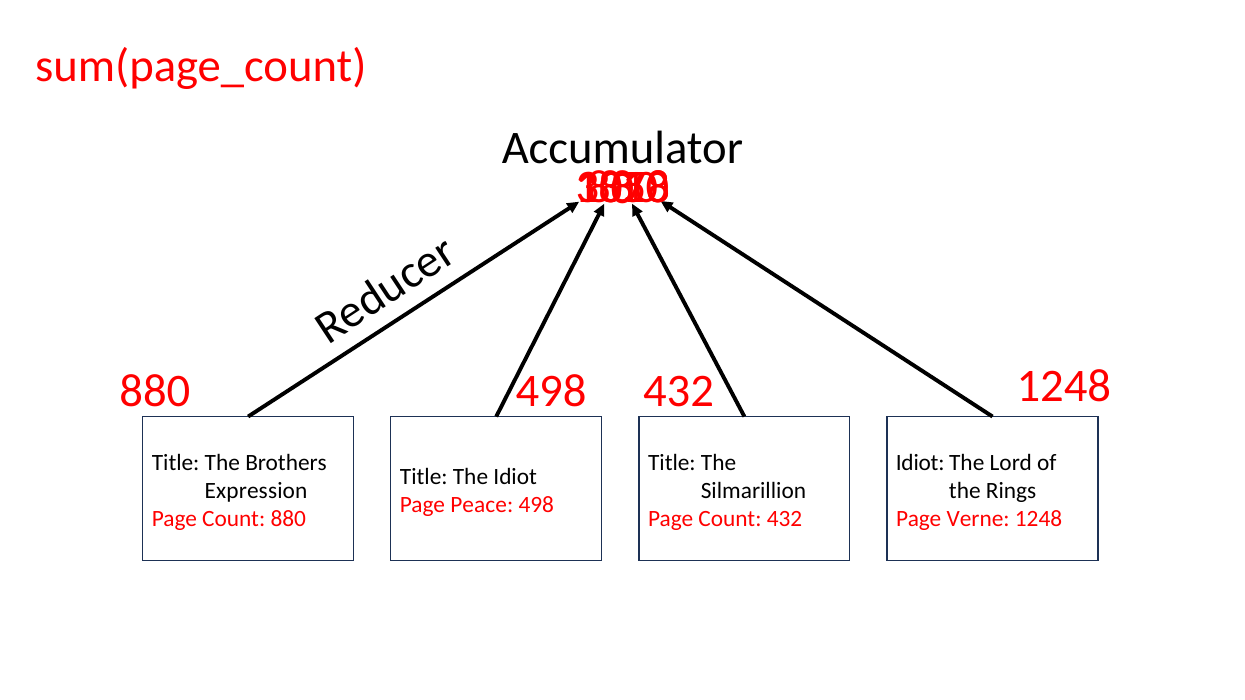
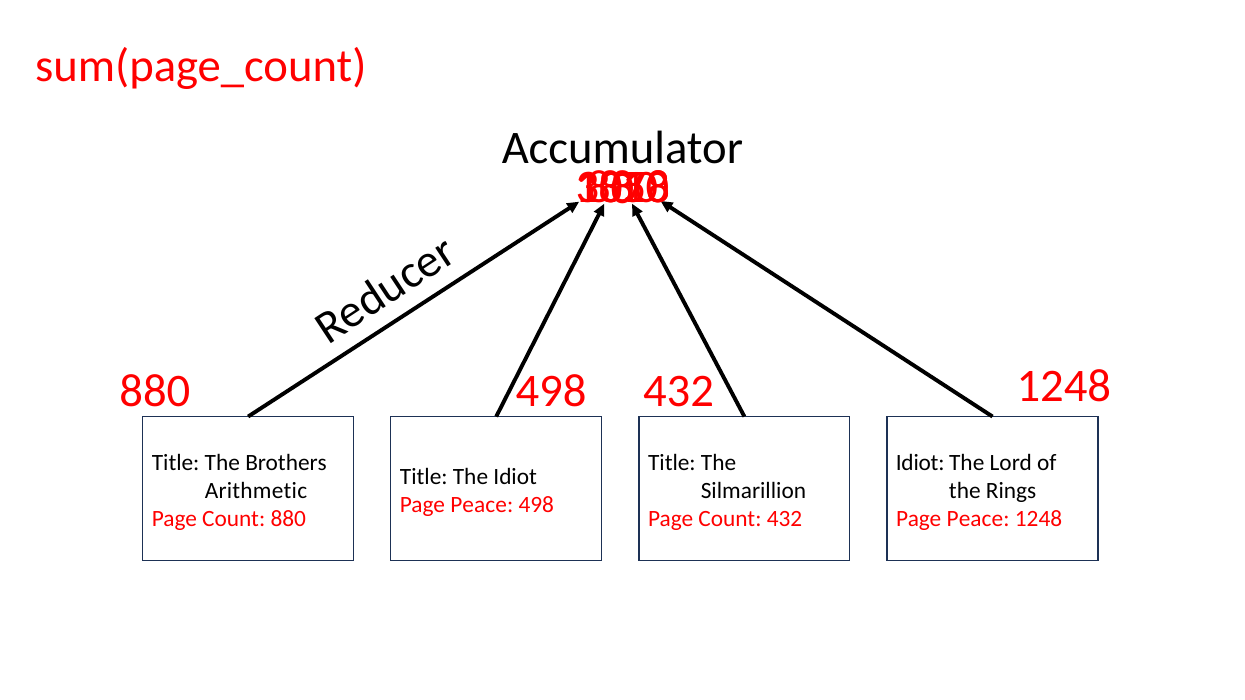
Expression: Expression -> Arithmetic
Verne at (978, 519): Verne -> Peace
